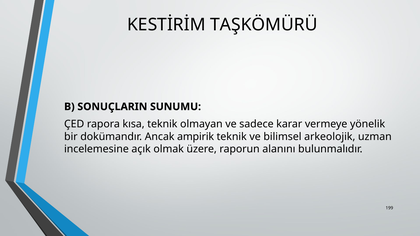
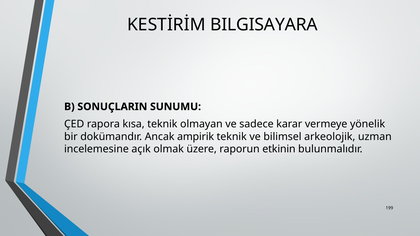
TAŞKÖMÜRÜ: TAŞKÖMÜRÜ -> BILGISAYARA
alanını: alanını -> etkinin
